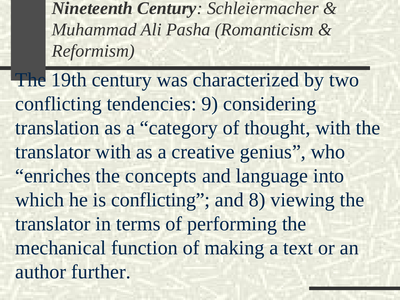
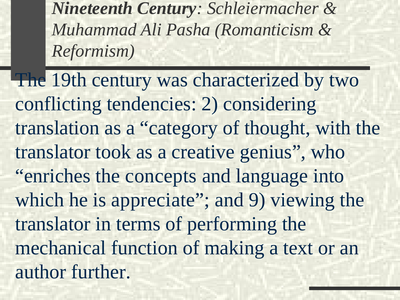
9: 9 -> 2
translator with: with -> took
is conflicting: conflicting -> appreciate
8: 8 -> 9
